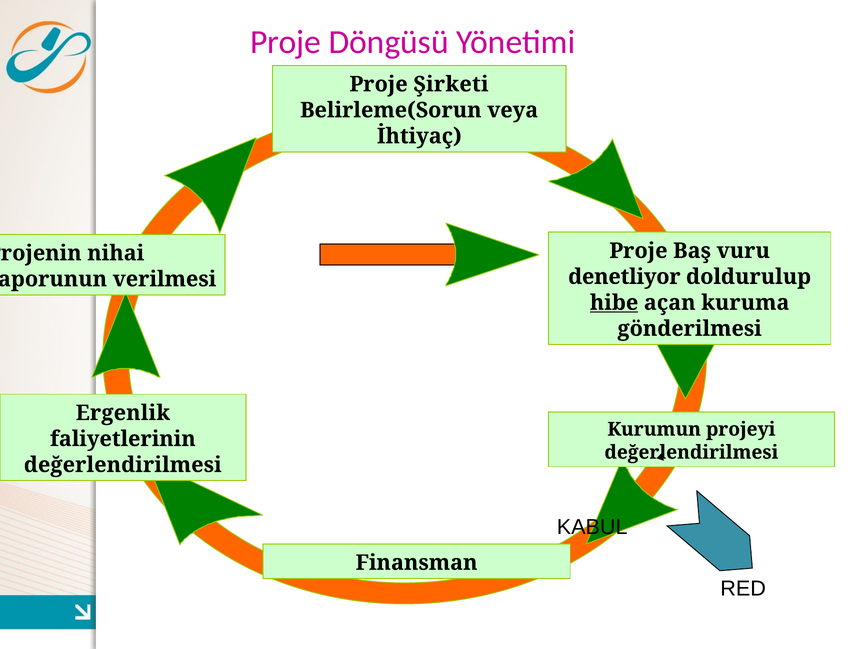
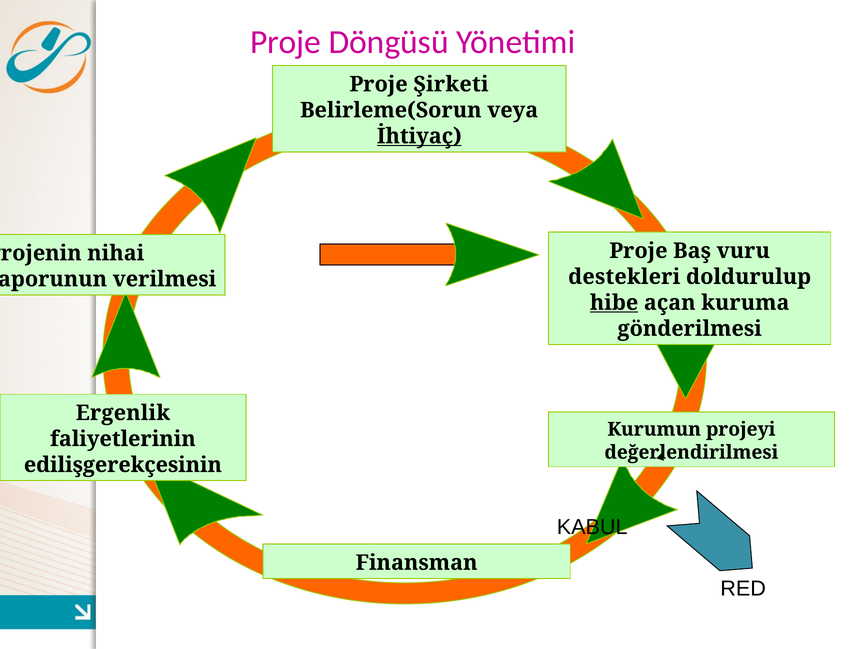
İhtiyaç underline: none -> present
denetliyor: denetliyor -> destekleri
değerlendirilmesi at (123, 465): değerlendirilmesi -> edilişgerekçesinin
